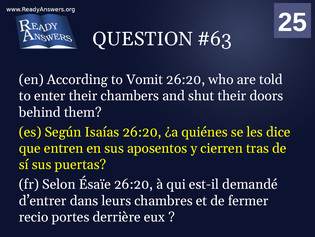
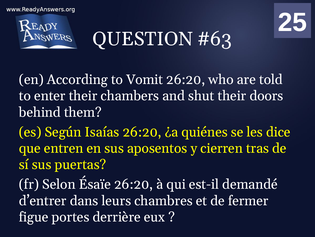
recio: recio -> figue
